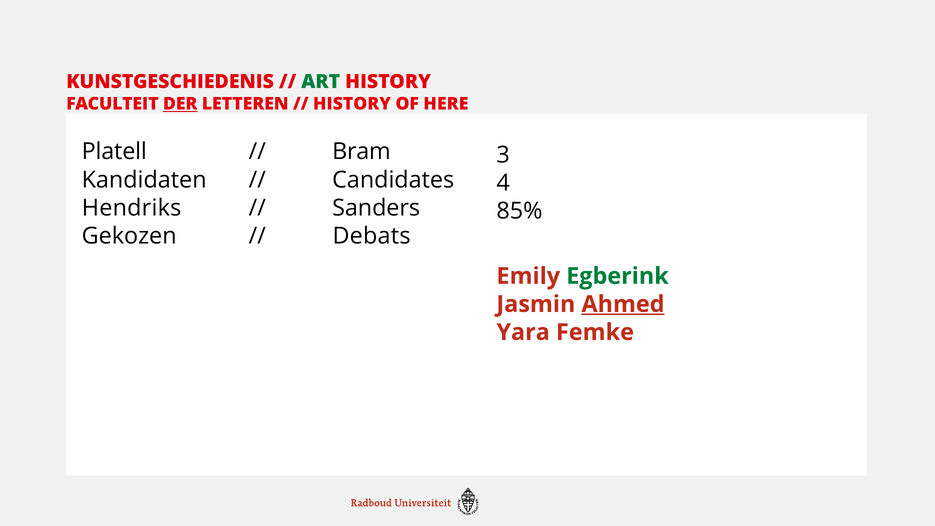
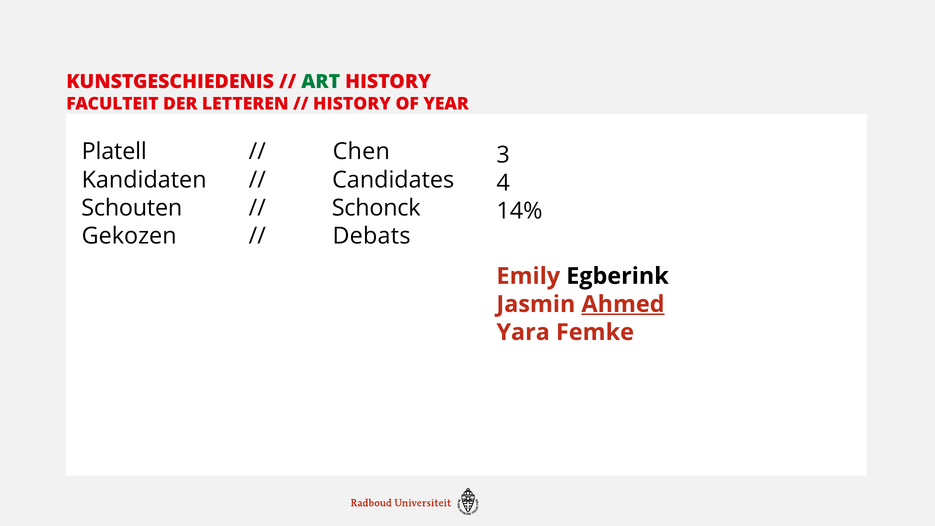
DER underline: present -> none
HERE: HERE -> YEAR
Bram: Bram -> Chen
Hendriks: Hendriks -> Schouten
Sanders: Sanders -> Schonck
85%: 85% -> 14%
Egberink colour: green -> black
